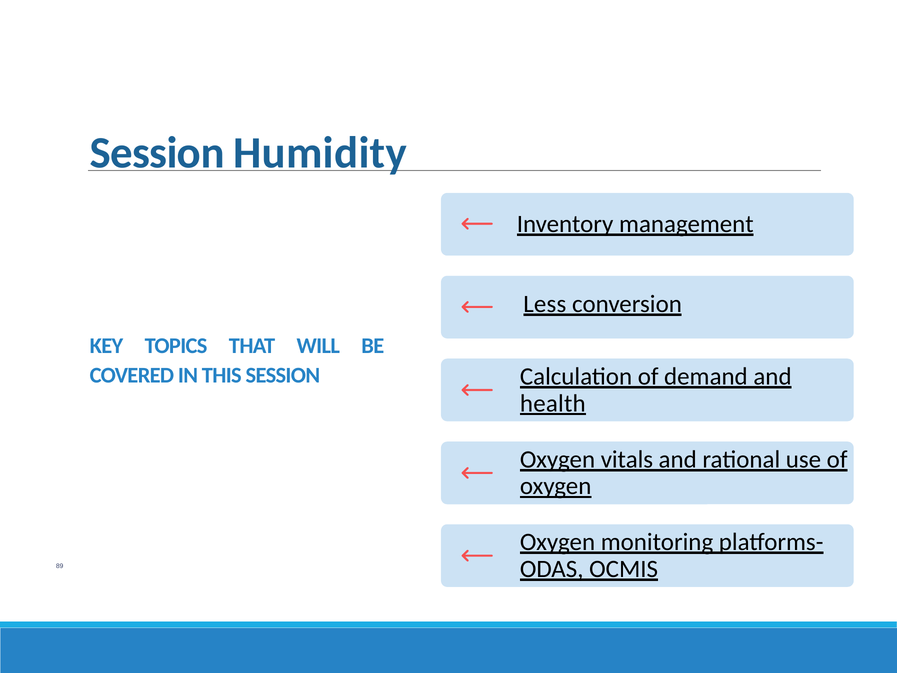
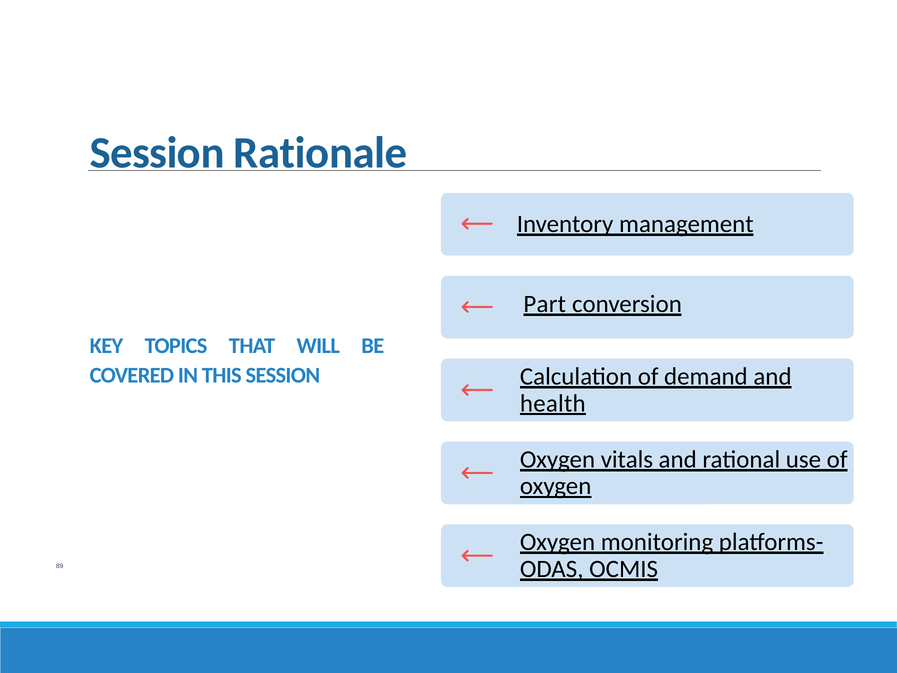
Humidity: Humidity -> Rationale
Less: Less -> Part
